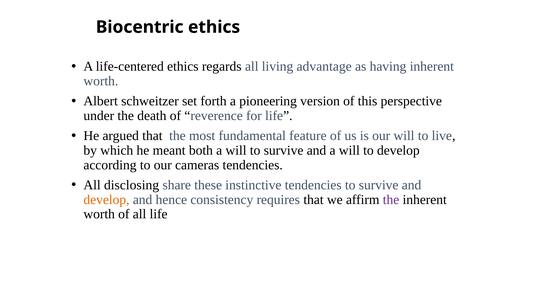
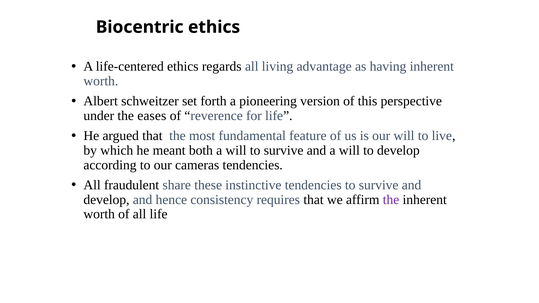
death: death -> eases
disclosing: disclosing -> fraudulent
develop at (106, 200) colour: orange -> black
